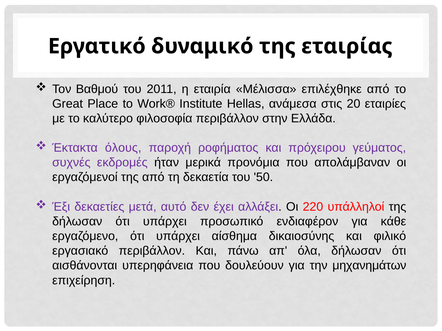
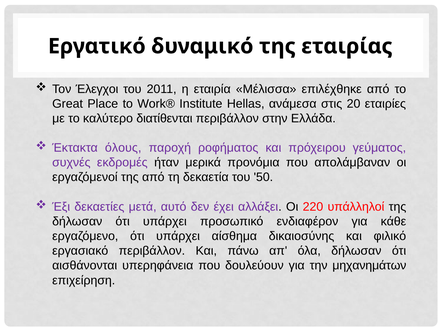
Βαθμού: Βαθμού -> Έλεγχοι
φιλοσοφία: φιλοσοφία -> διατίθενται
